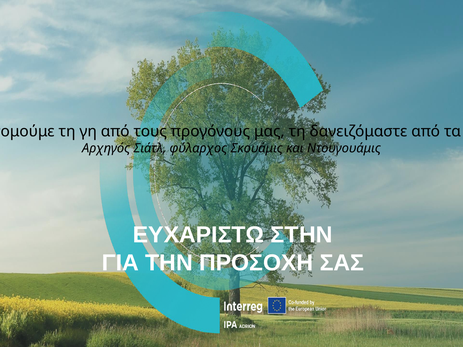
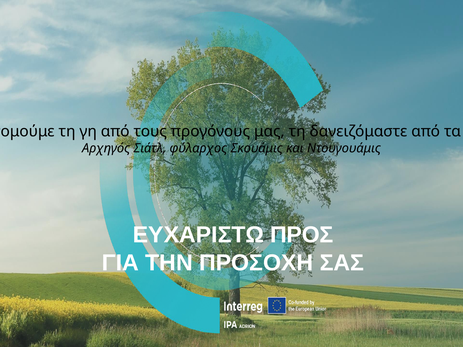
ΣΤΗΝ: ΣΤΗΝ -> ΠΡΟΣ
